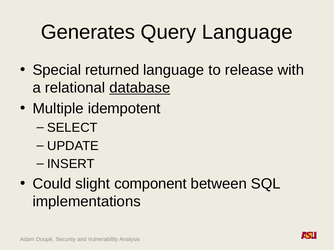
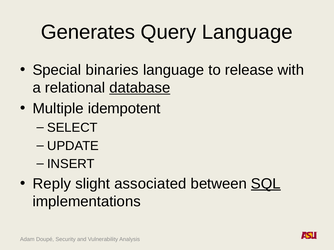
returned: returned -> binaries
Could: Could -> Reply
component: component -> associated
SQL underline: none -> present
